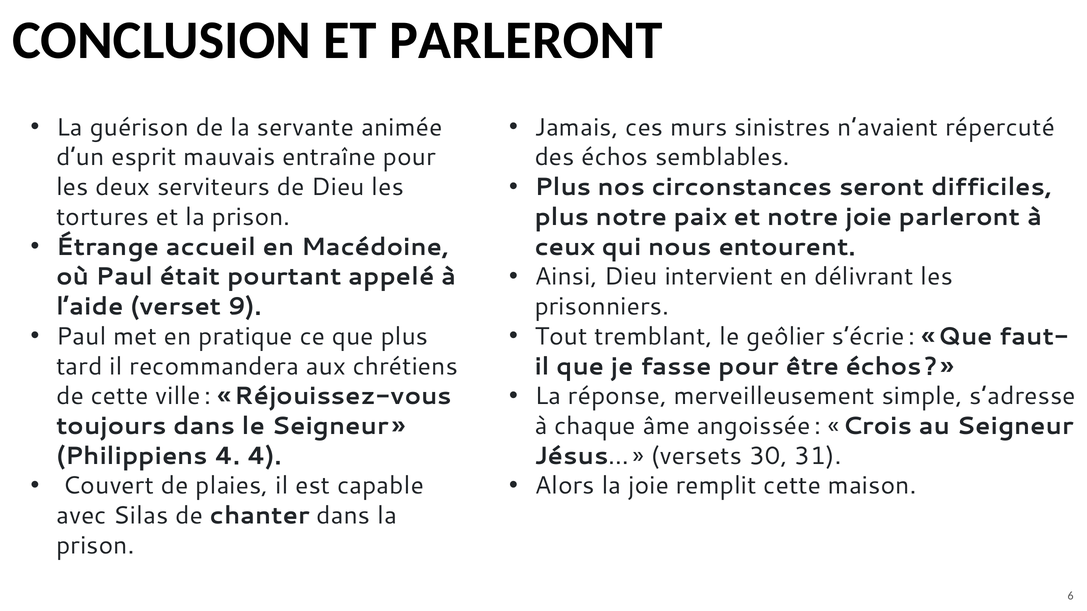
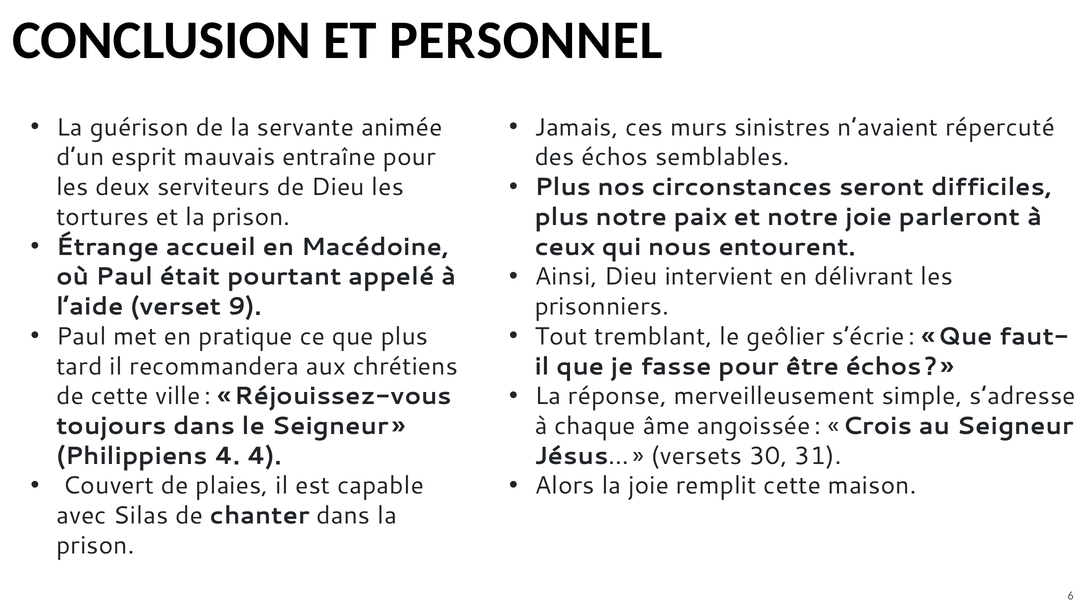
ET PARLERONT: PARLERONT -> PERSONNEL
